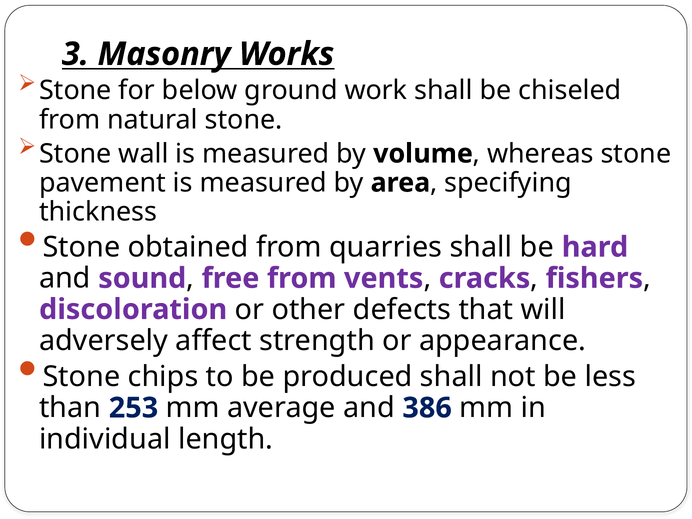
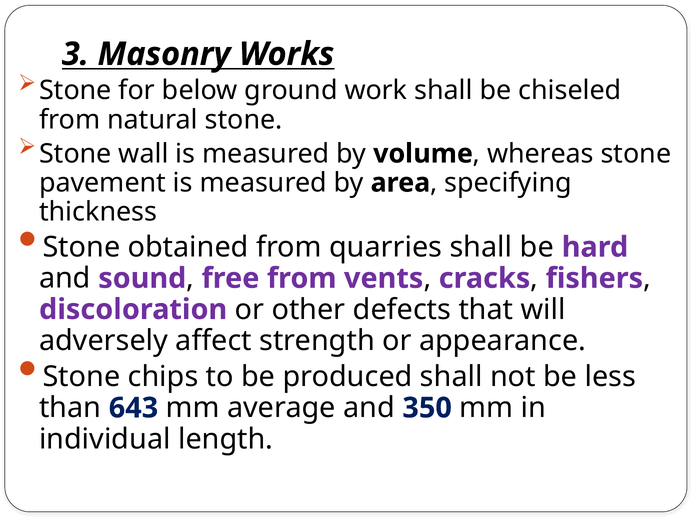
253: 253 -> 643
386: 386 -> 350
